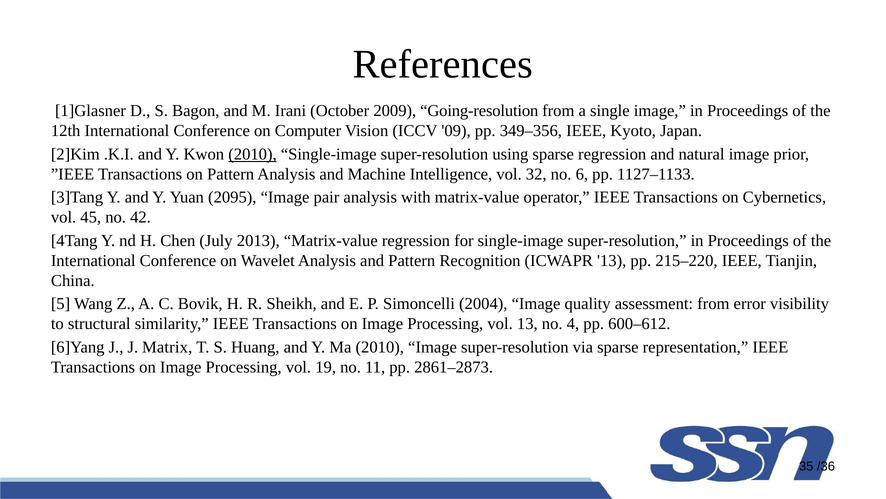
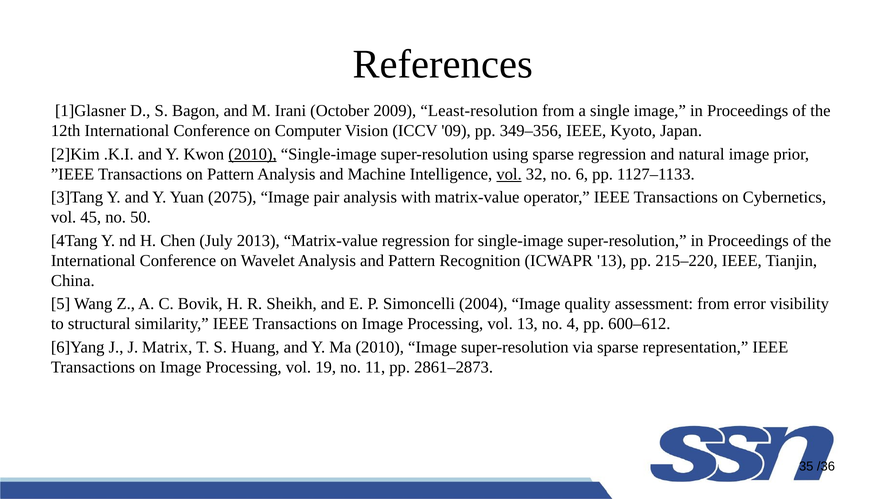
Going-resolution: Going-resolution -> Least-resolution
vol at (509, 174) underline: none -> present
2095: 2095 -> 2075
42: 42 -> 50
